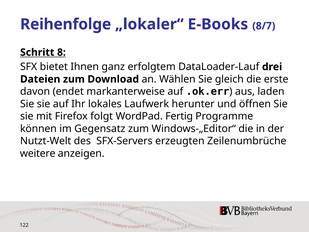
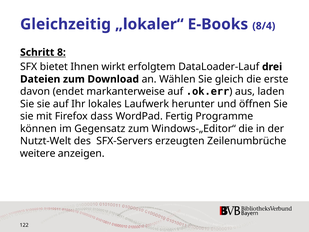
Reihenfolge: Reihenfolge -> Gleichzeitig
8/7: 8/7 -> 8/4
ganz: ganz -> wirkt
folgt: folgt -> dass
